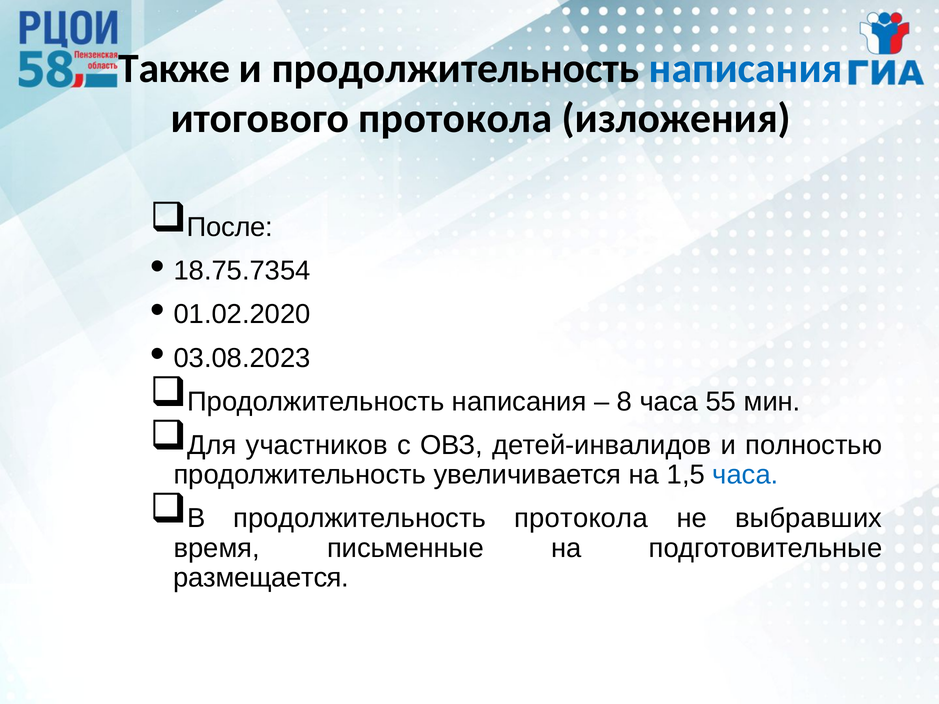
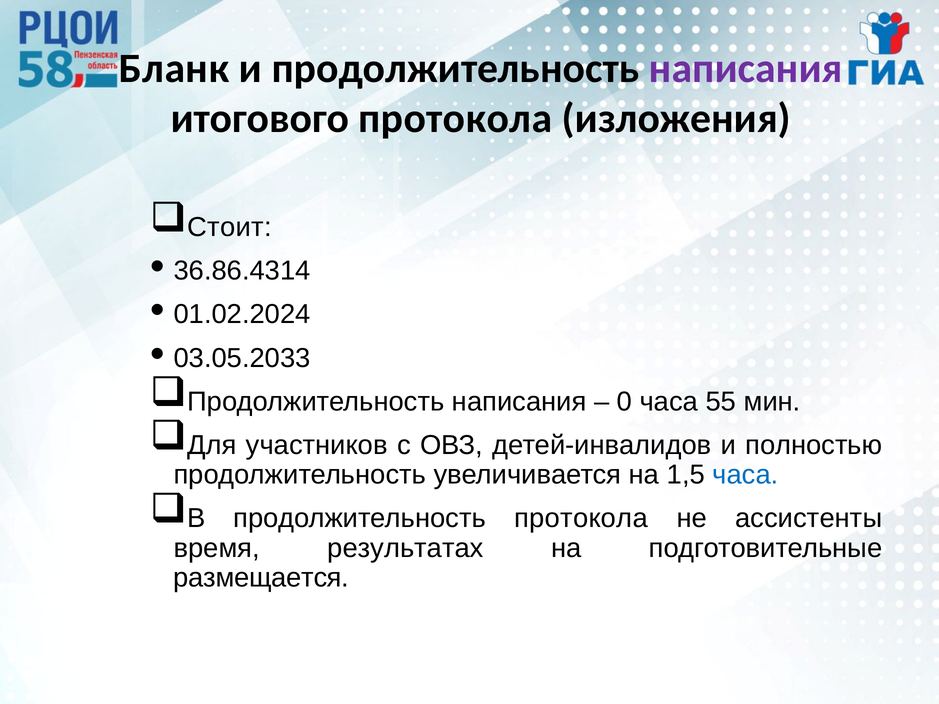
Также: Также -> Бланк
написания at (746, 68) colour: blue -> purple
После: После -> Стоит
18.75.7354: 18.75.7354 -> 36.86.4314
01.02.2020: 01.02.2020 -> 01.02.2024
03.08.2023: 03.08.2023 -> 03.05.2033
8: 8 -> 0
выбравших: выбравших -> ассистенты
письменные: письменные -> результатах
